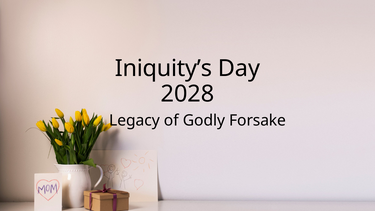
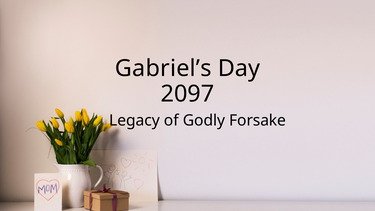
Iniquity’s: Iniquity’s -> Gabriel’s
2028: 2028 -> 2097
